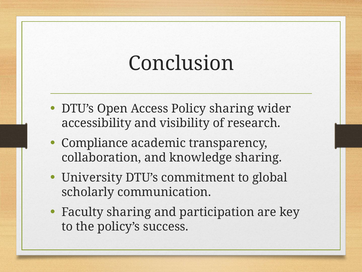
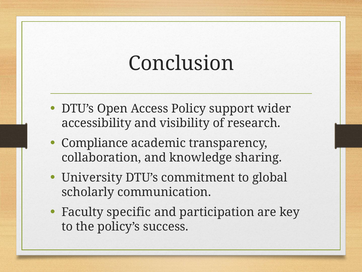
Policy sharing: sharing -> support
Faculty sharing: sharing -> specific
